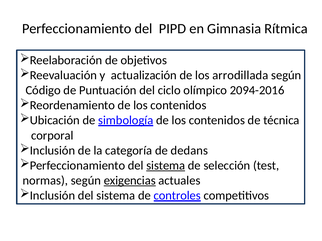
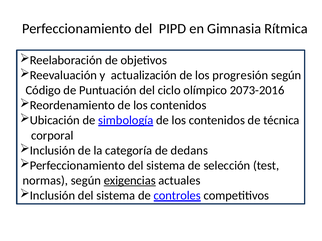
arrodillada: arrodillada -> progresión
2094-2016: 2094-2016 -> 2073-2016
sistema at (166, 166) underline: present -> none
